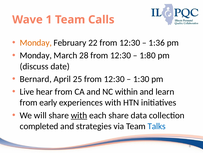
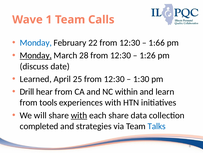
Monday at (36, 43) colour: orange -> blue
1:36: 1:36 -> 1:66
Monday at (36, 55) underline: none -> present
1:80: 1:80 -> 1:26
Bernard: Bernard -> Learned
Live: Live -> Drill
early: early -> tools
